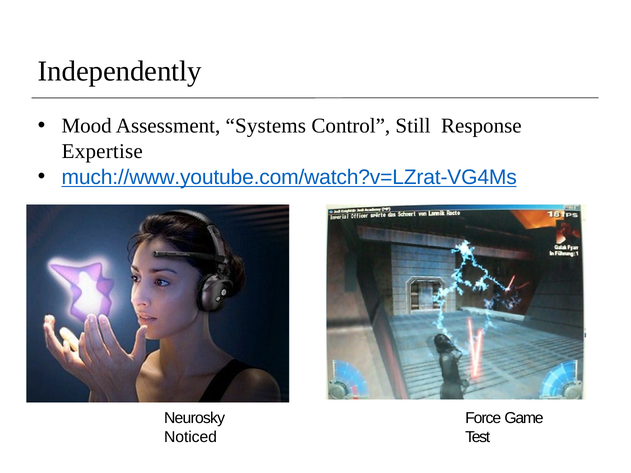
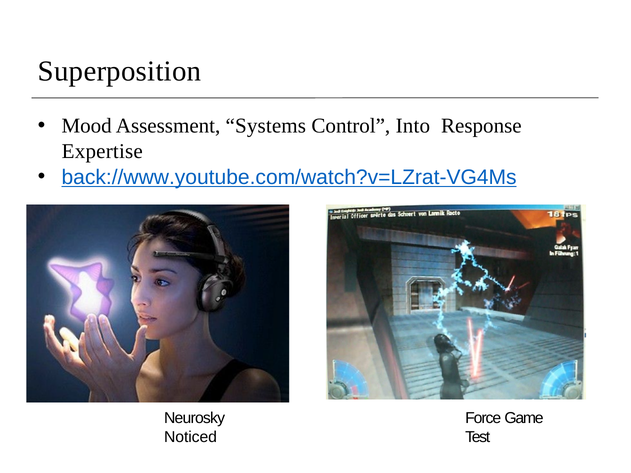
Independently: Independently -> Superposition
Still: Still -> Into
much://www.youtube.com/watch?v=LZrat-VG4Ms: much://www.youtube.com/watch?v=LZrat-VG4Ms -> back://www.youtube.com/watch?v=LZrat-VG4Ms
